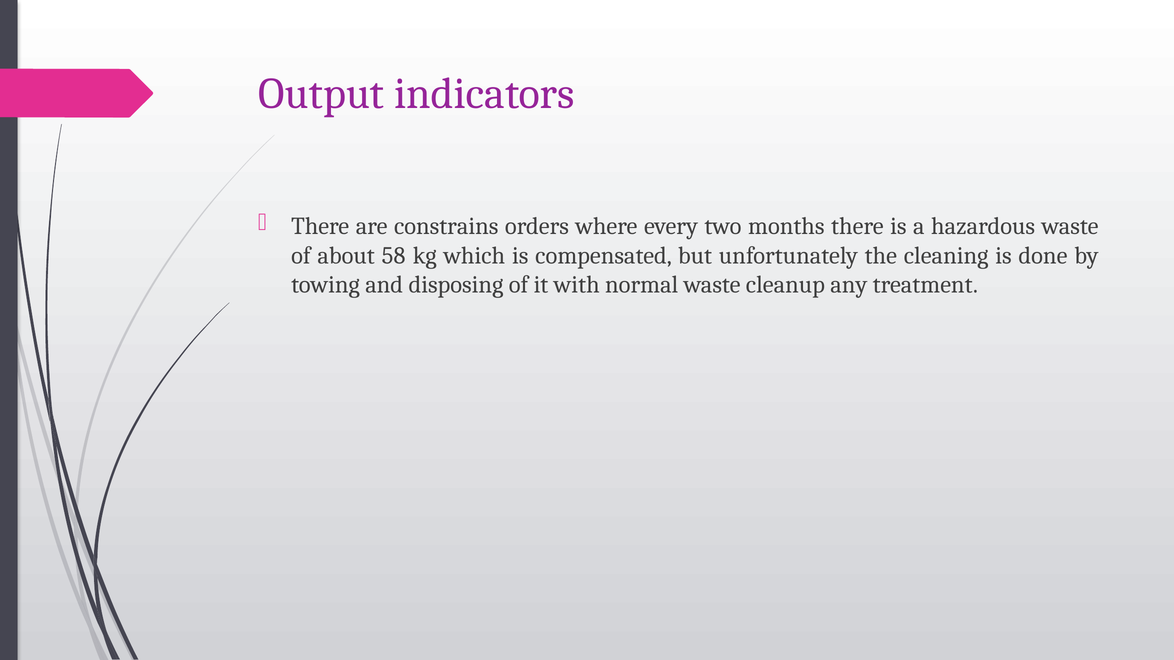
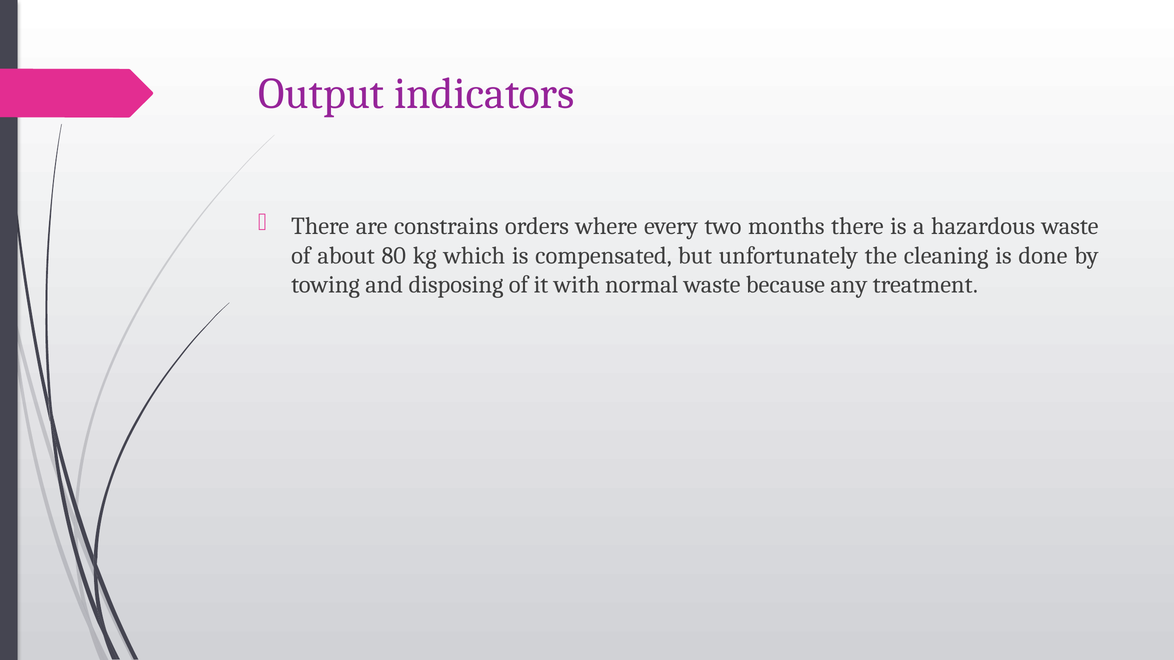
58: 58 -> 80
cleanup: cleanup -> because
